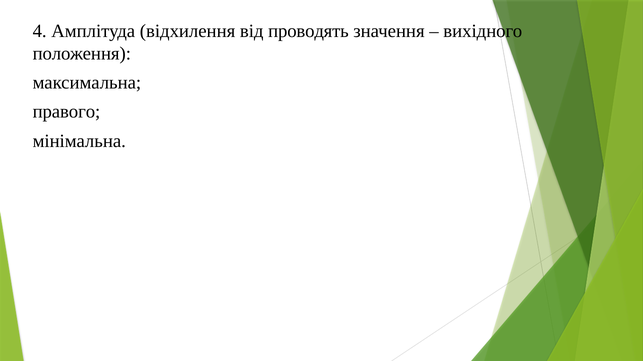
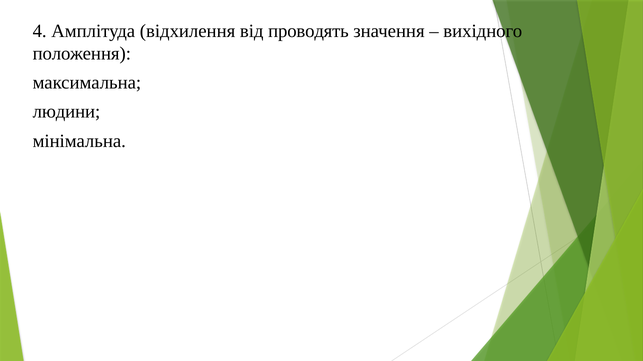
правого: правого -> людини
